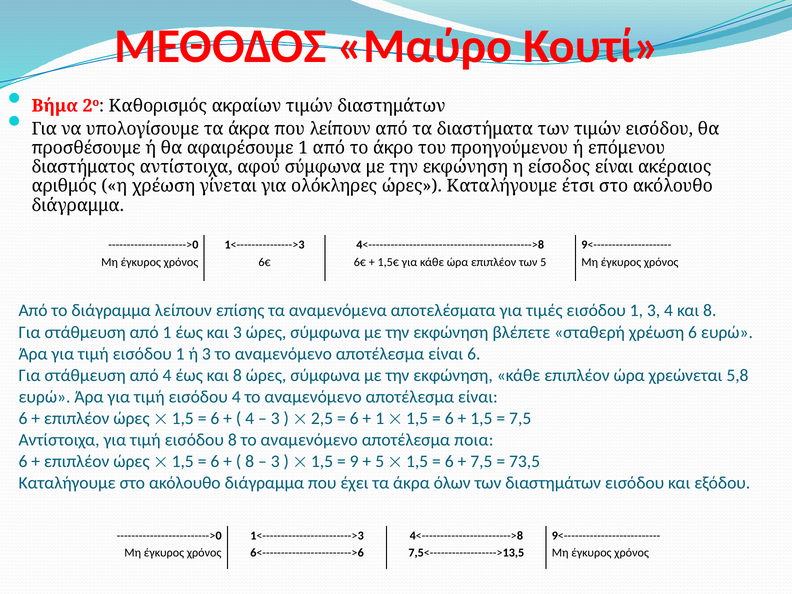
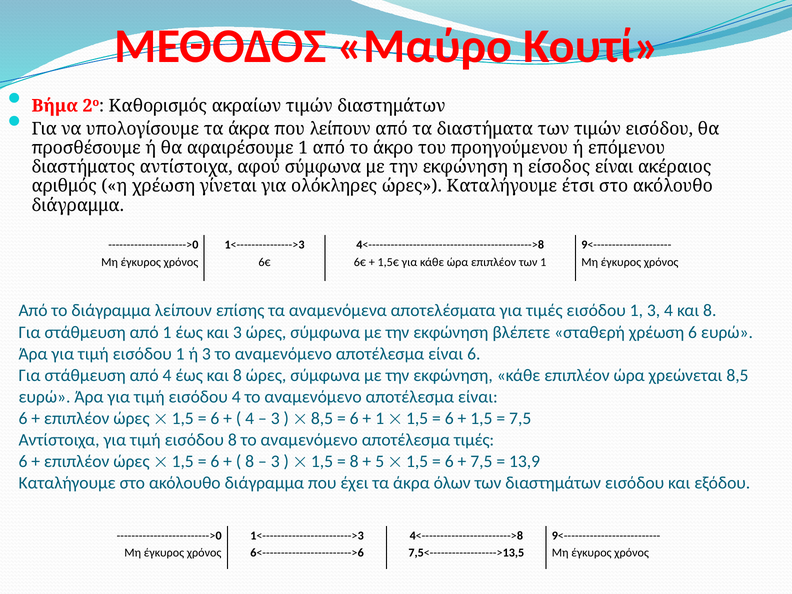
των 5: 5 -> 1
χρεώνεται 5,8: 5,8 -> 8,5
2,5 at (322, 418): 2,5 -> 8,5
αποτέλεσμα ποια: ποια -> τιμές
9 at (354, 461): 9 -> 8
73,5: 73,5 -> 13,9
